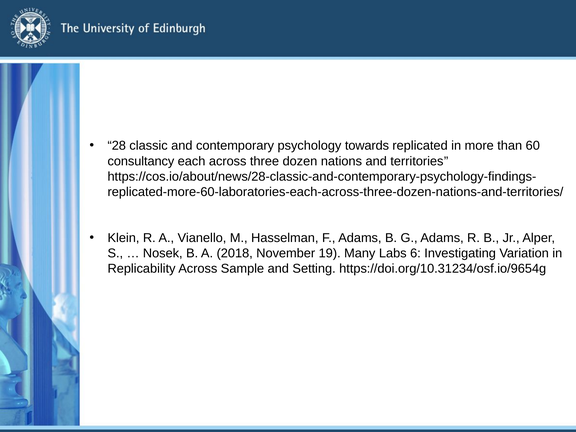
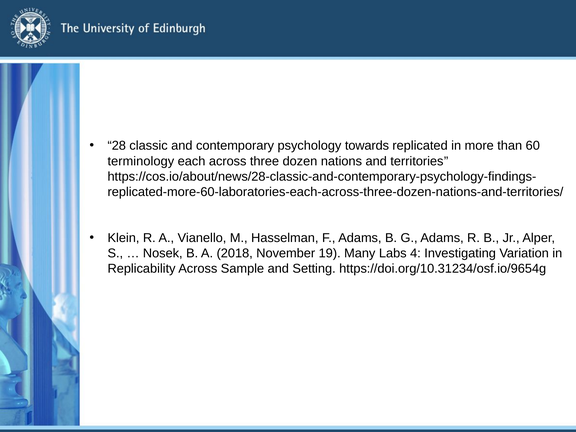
consultancy: consultancy -> terminology
6: 6 -> 4
